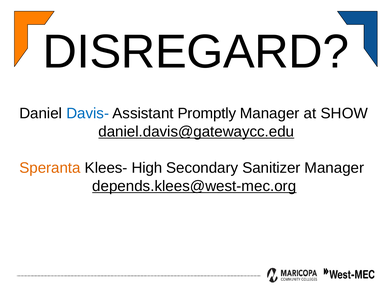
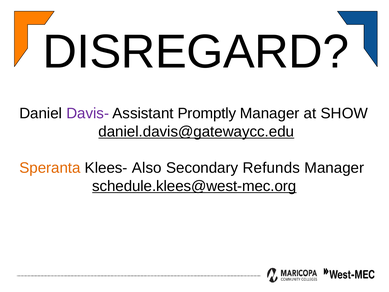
Davis- colour: blue -> purple
High: High -> Also
Sanitizer: Sanitizer -> Refunds
depends.klees@west-mec.org: depends.klees@west-mec.org -> schedule.klees@west-mec.org
